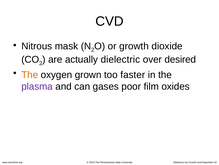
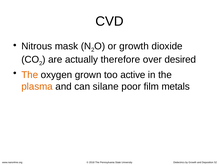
dielectric: dielectric -> therefore
faster: faster -> active
plasma colour: purple -> orange
gases: gases -> silane
oxides: oxides -> metals
